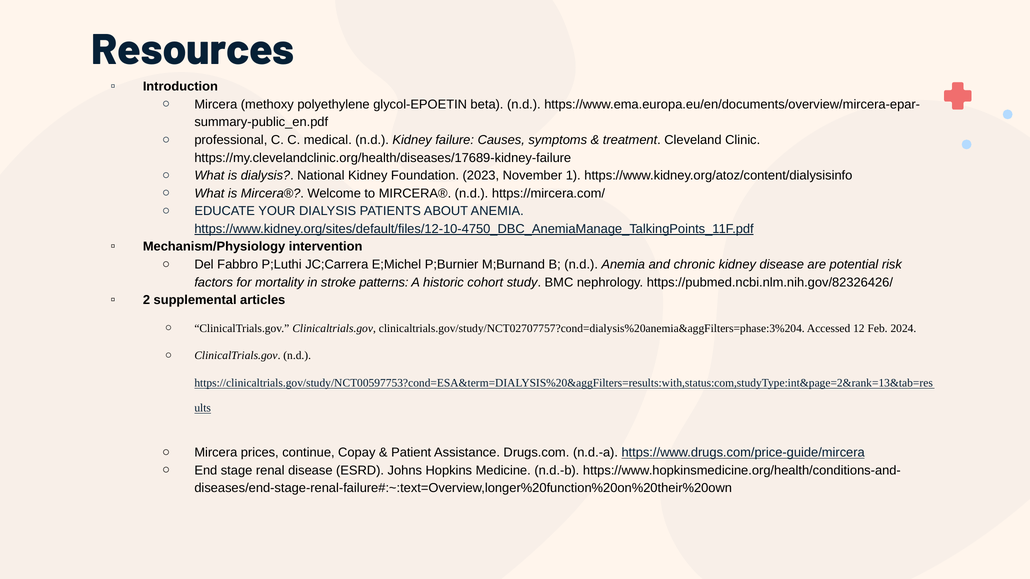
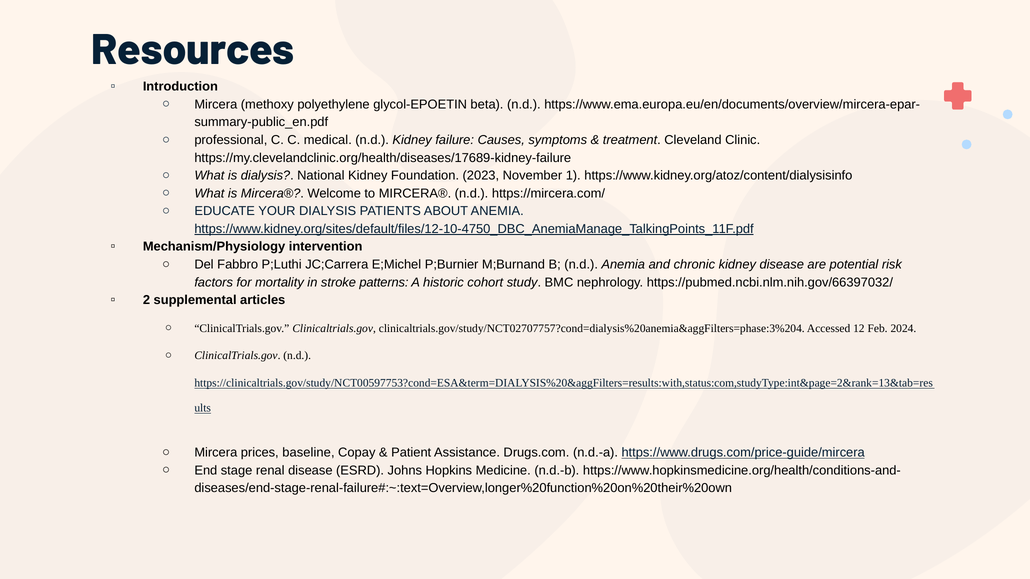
https://pubmed.ncbi.nlm.nih.gov/82326426/: https://pubmed.ncbi.nlm.nih.gov/82326426/ -> https://pubmed.ncbi.nlm.nih.gov/66397032/
continue: continue -> baseline
